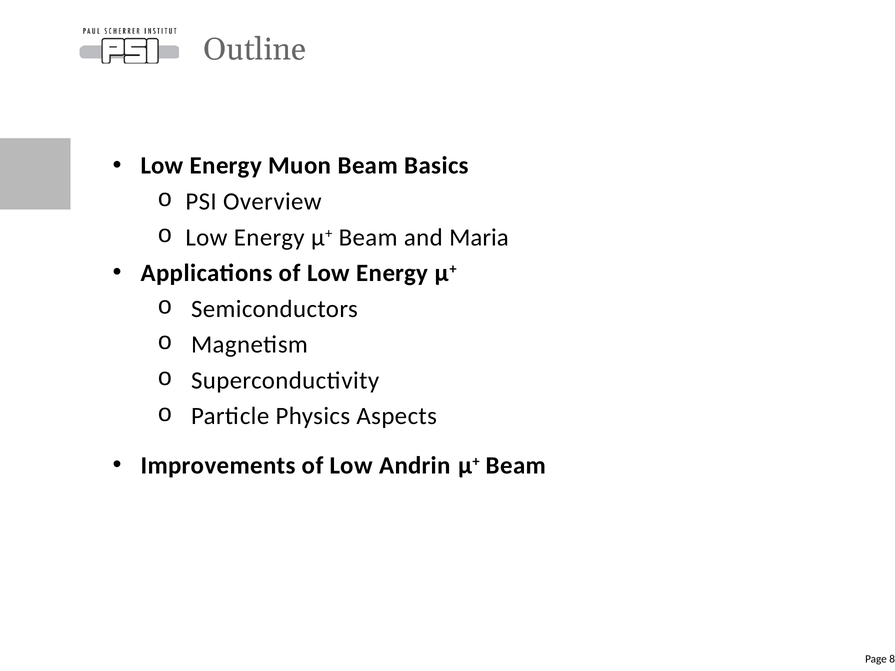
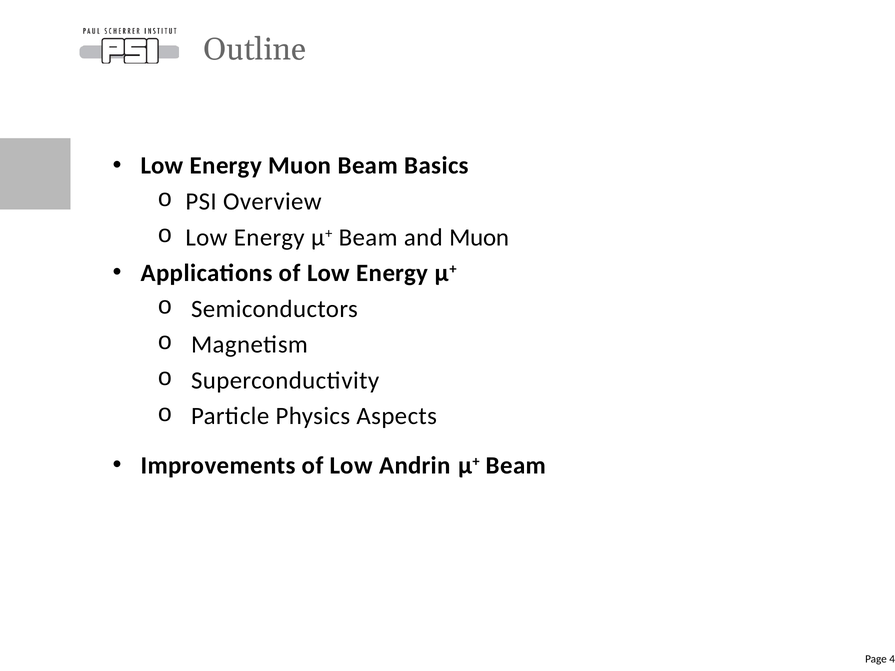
and Maria: Maria -> Muon
8: 8 -> 4
